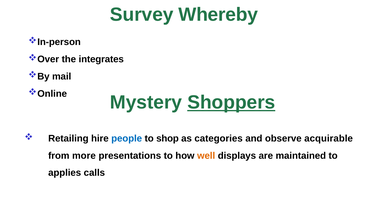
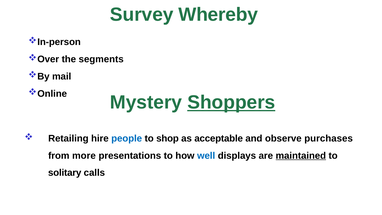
integrates: integrates -> segments
categories: categories -> acceptable
acquirable: acquirable -> purchases
well colour: orange -> blue
maintained underline: none -> present
applies: applies -> solitary
